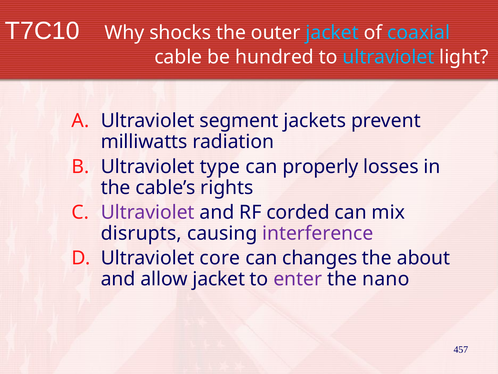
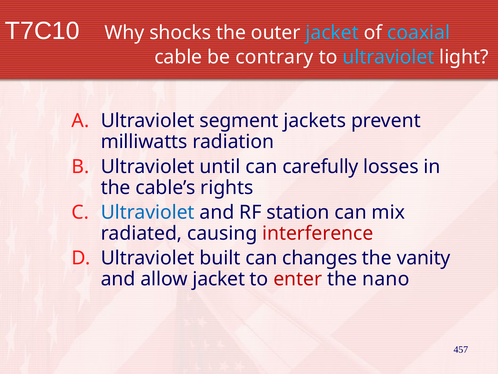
hundred: hundred -> contrary
type: type -> until
properly: properly -> carefully
Ultraviolet at (148, 212) colour: purple -> blue
corded: corded -> station
disrupts: disrupts -> radiated
interference colour: purple -> red
core: core -> built
about: about -> vanity
enter colour: purple -> red
